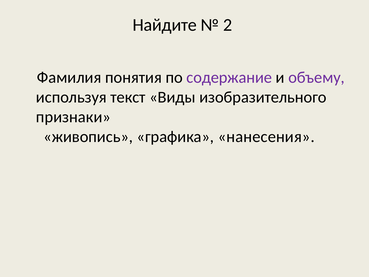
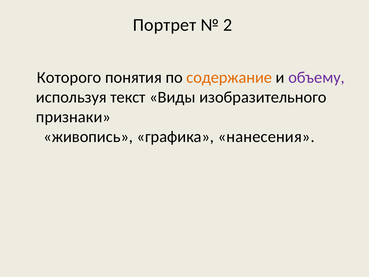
Найдите: Найдите -> Портрет
Фамилия: Фамилия -> Которого
содержание colour: purple -> orange
